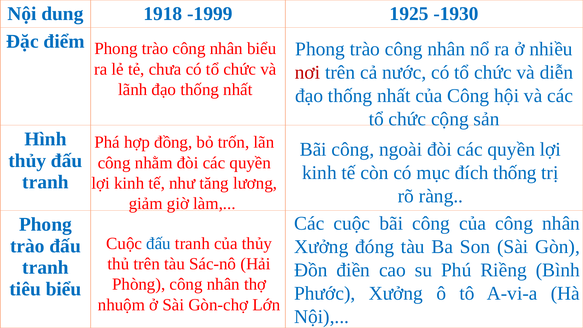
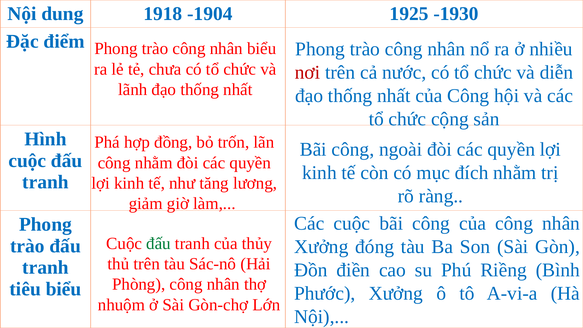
-1999: -1999 -> -1904
thủy at (27, 161): thủy -> cuộc
đích thống: thống -> nhằm
đấu at (159, 243) colour: blue -> green
